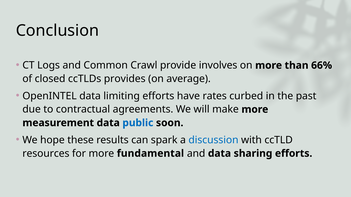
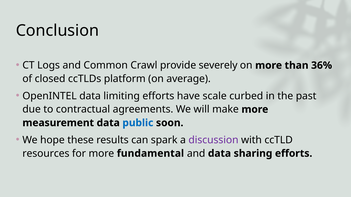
involves: involves -> severely
66%: 66% -> 36%
provides: provides -> platform
rates: rates -> scale
discussion colour: blue -> purple
